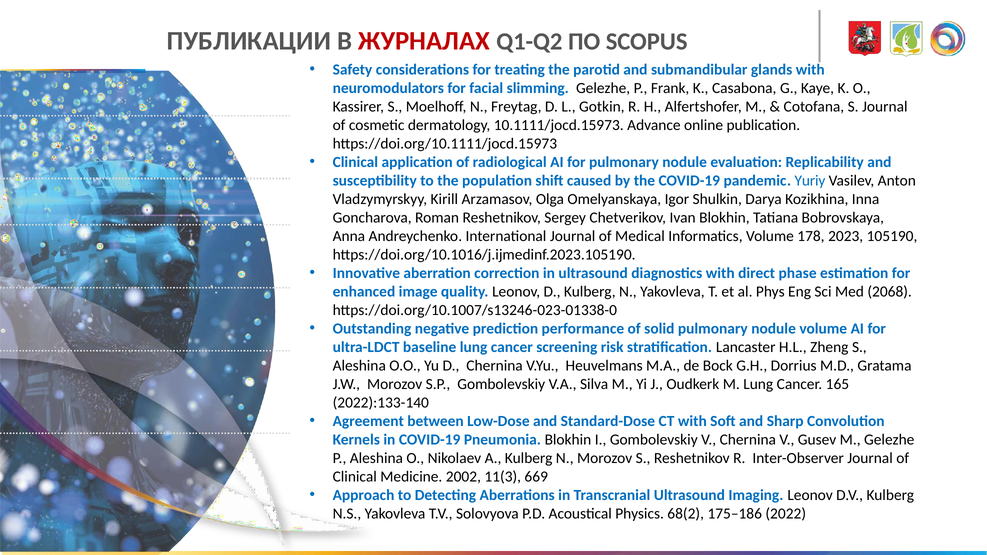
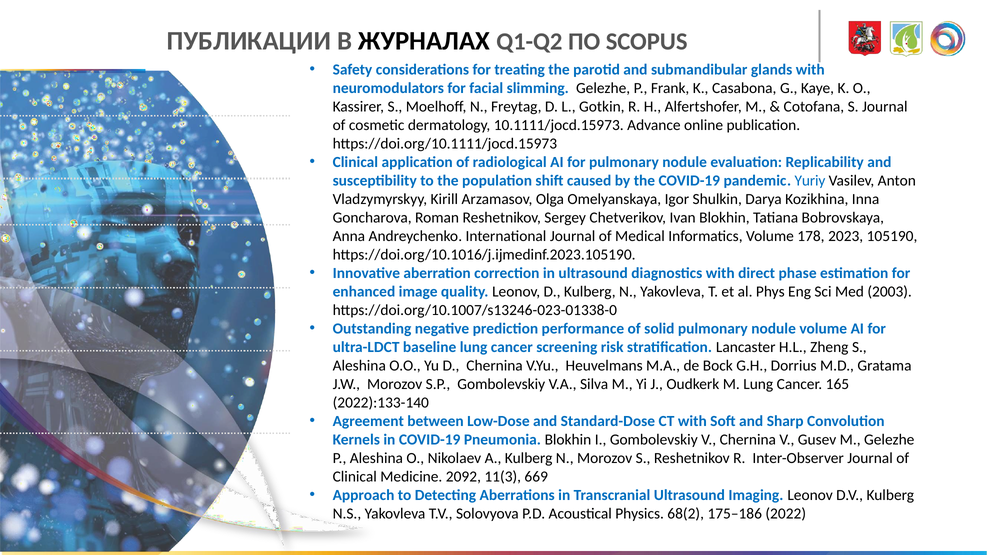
ЖУРНАЛАХ colour: red -> black
2068: 2068 -> 2003
2002: 2002 -> 2092
